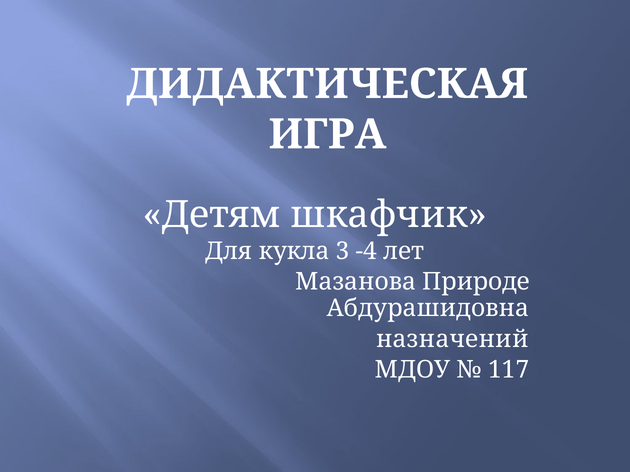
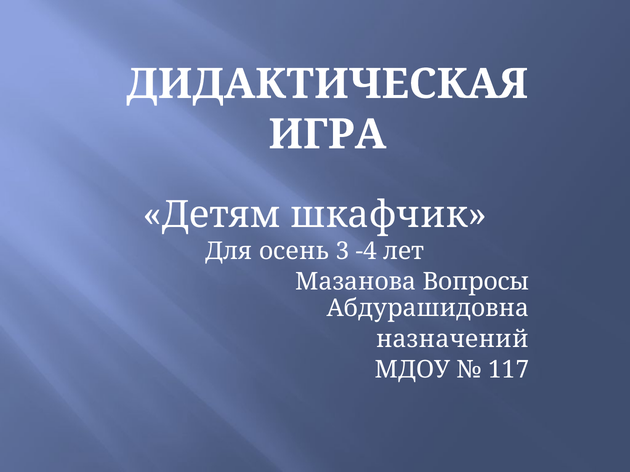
кукла: кукла -> осень
Природе: Природе -> Вопросы
